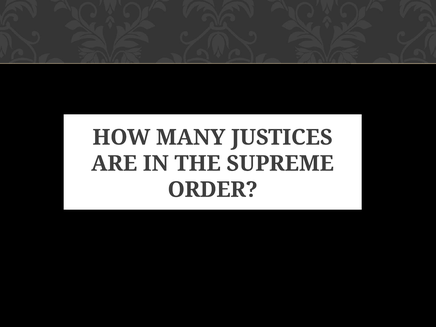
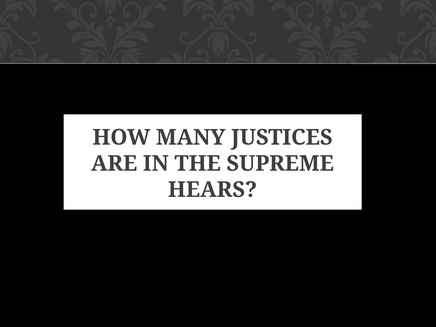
ORDER: ORDER -> HEARS
